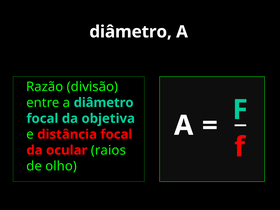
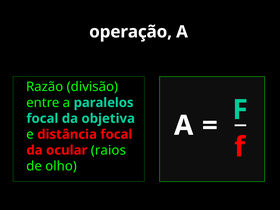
diâmetro at (131, 32): diâmetro -> operação
a diâmetro: diâmetro -> paralelos
